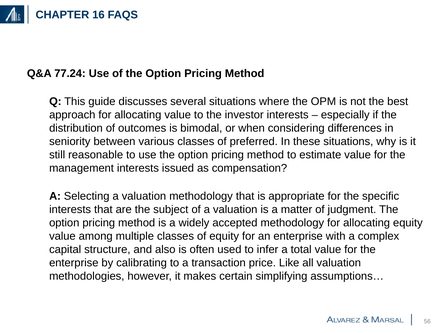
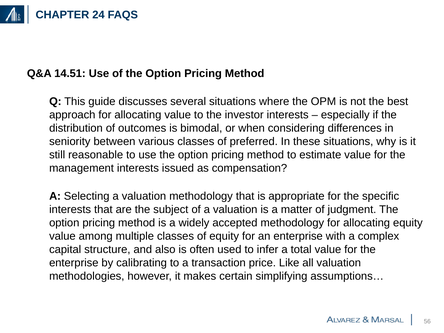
16: 16 -> 24
77.24: 77.24 -> 14.51
